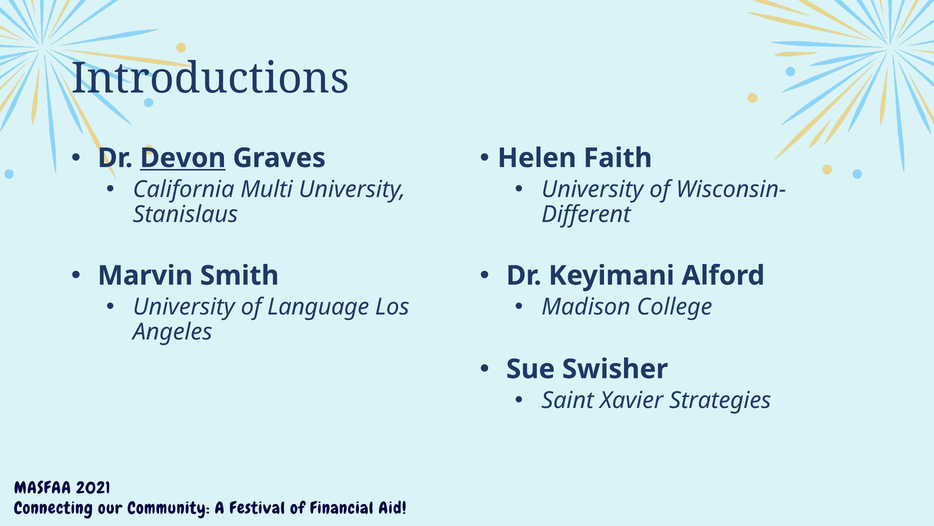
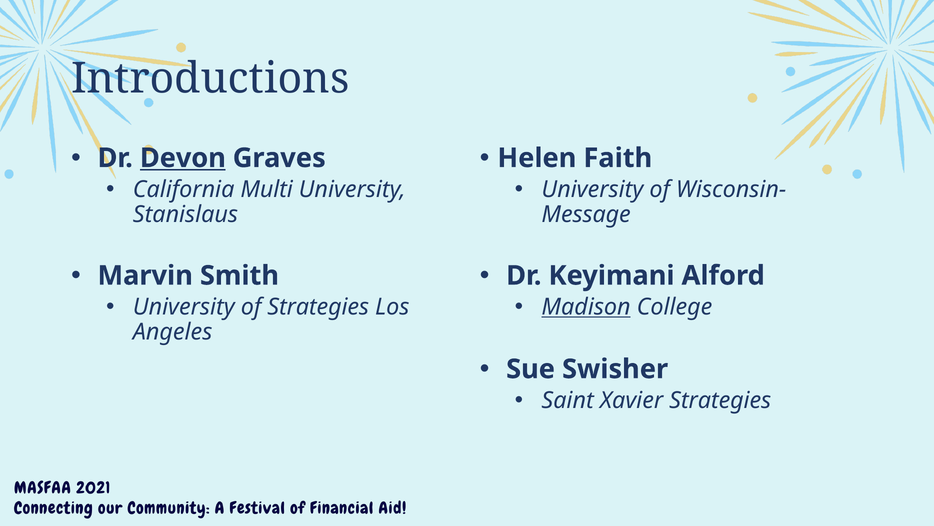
Different: Different -> Message
of Language: Language -> Strategies
Madison underline: none -> present
